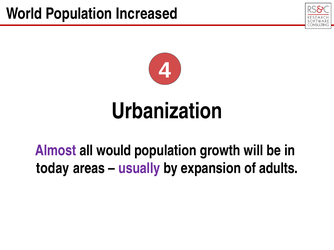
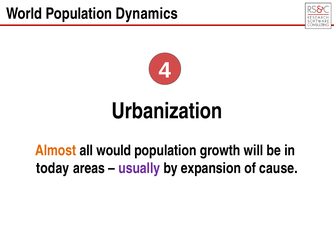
Increased: Increased -> Dynamics
Almost colour: purple -> orange
adults: adults -> cause
